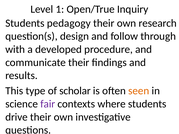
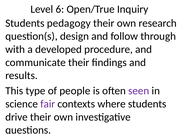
1: 1 -> 6
scholar: scholar -> people
seen colour: orange -> purple
